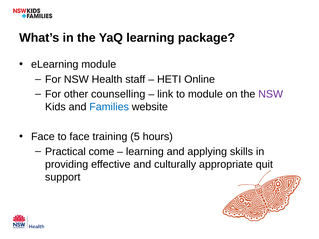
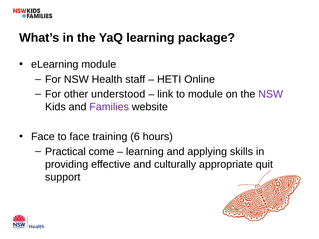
counselling: counselling -> understood
Families colour: blue -> purple
5: 5 -> 6
